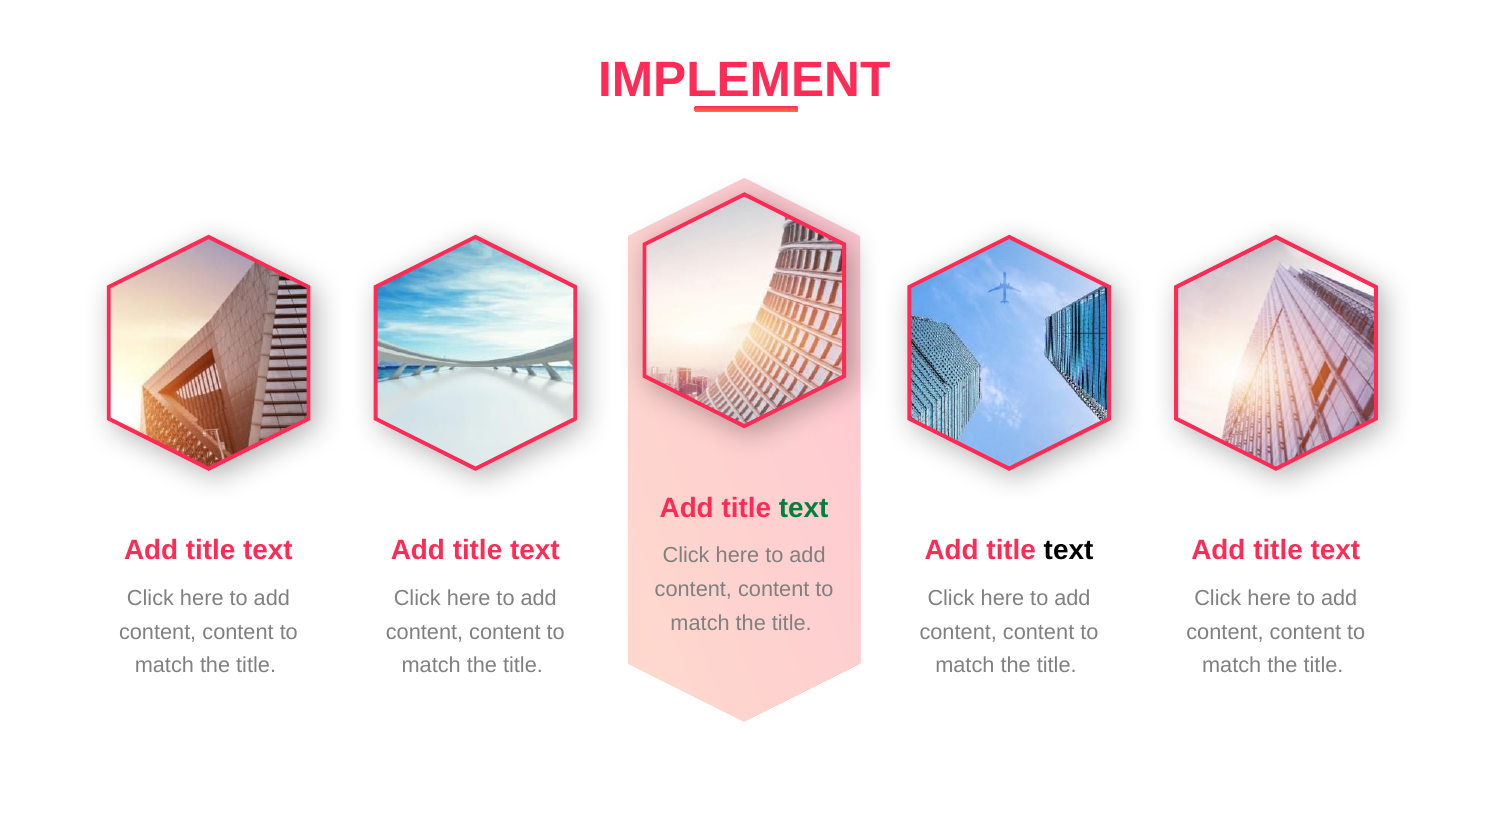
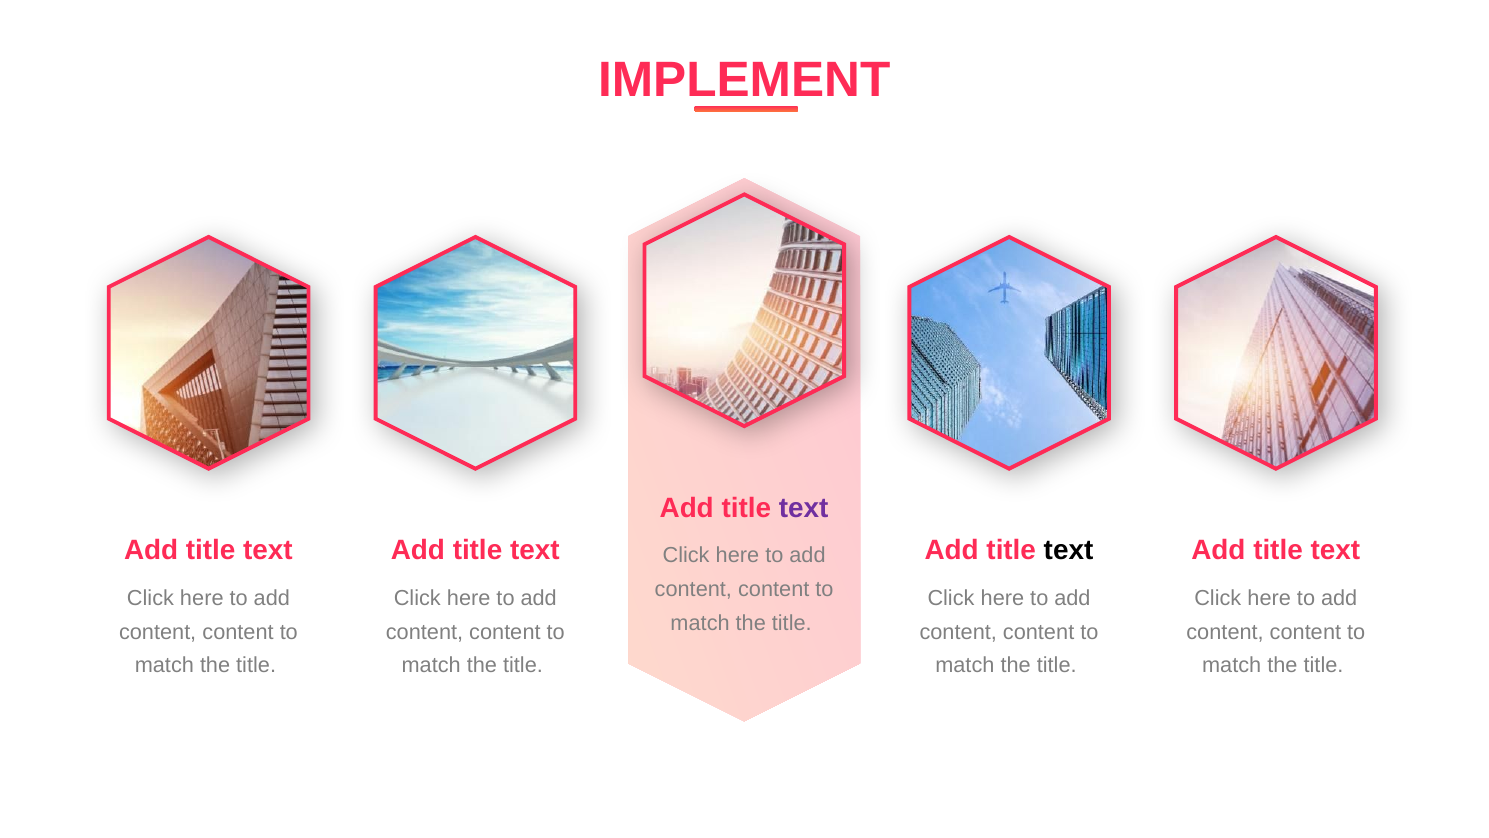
text at (804, 508) colour: green -> purple
